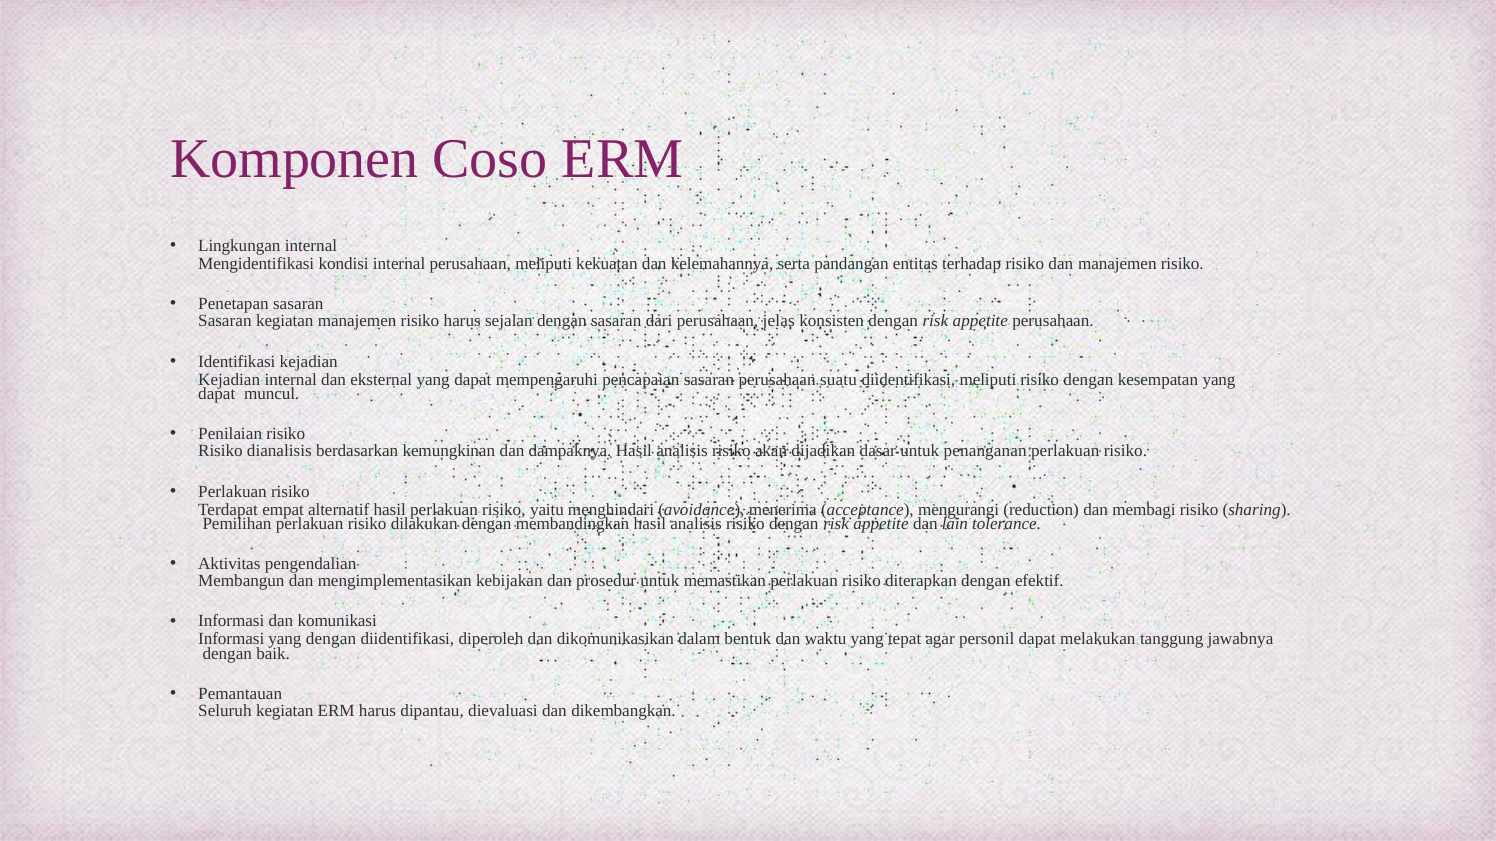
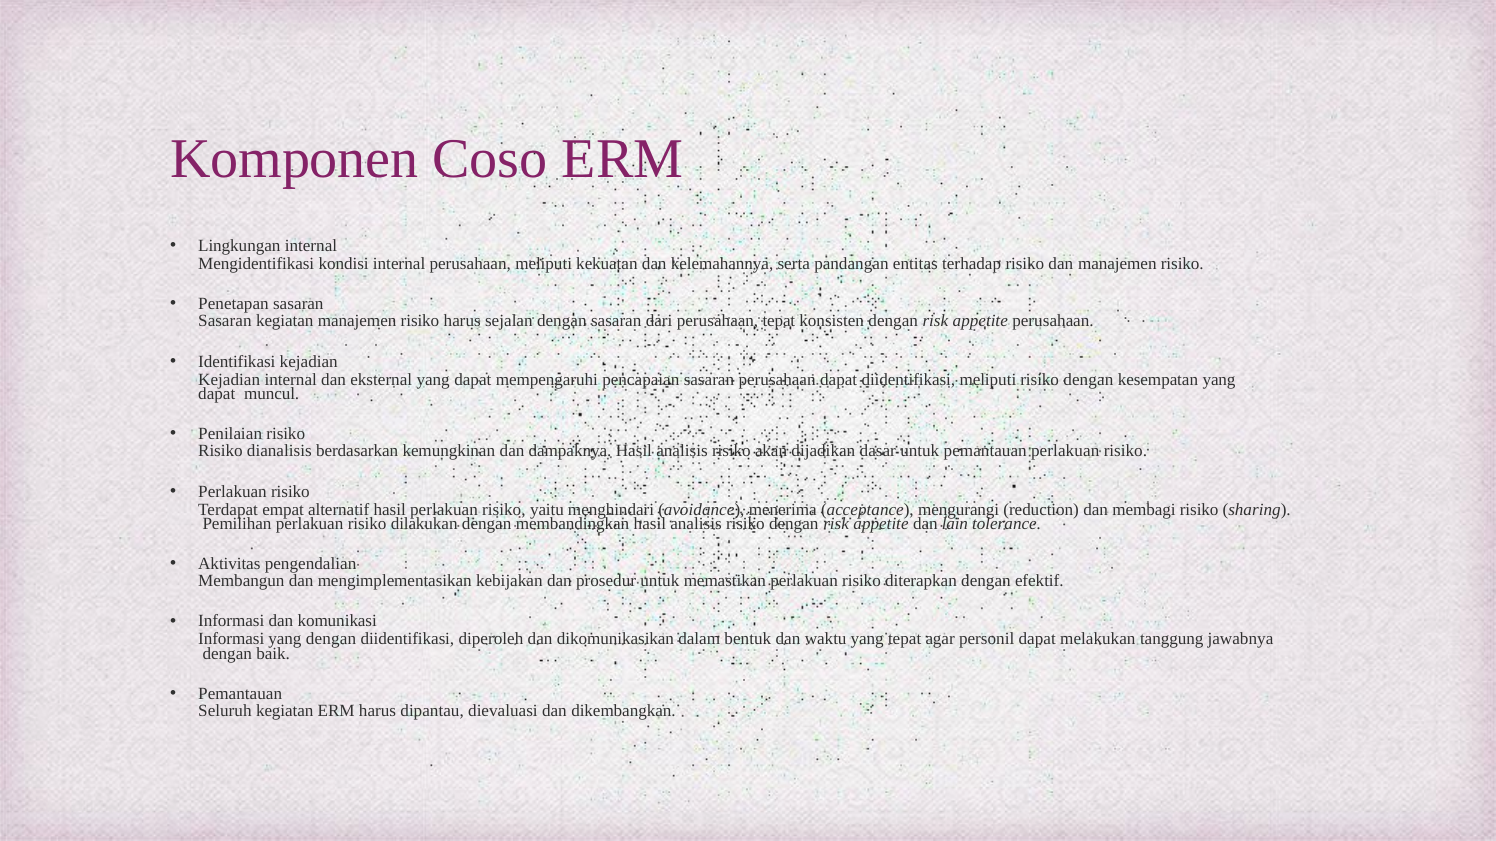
perusahaan jelas: jelas -> tepat
perusahaan suatu: suatu -> dapat
untuk penanganan: penanganan -> pemantauan
